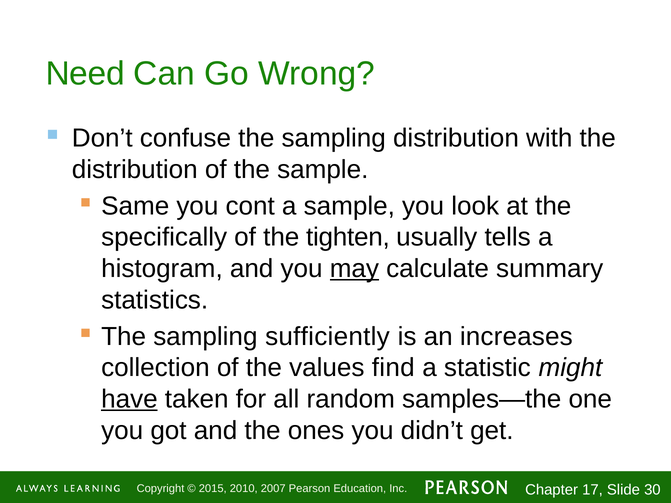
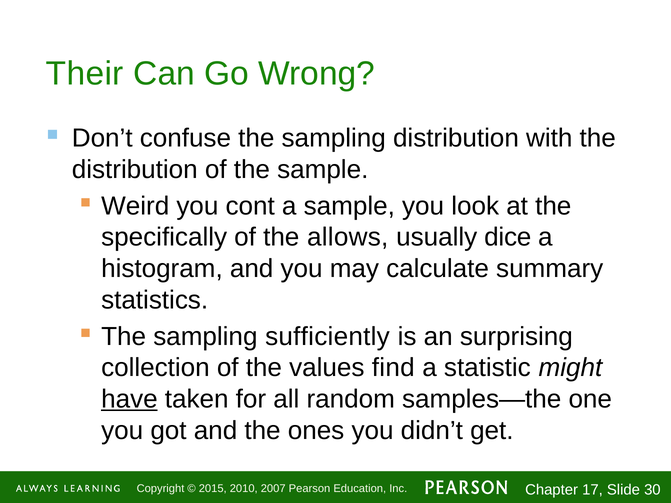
Need: Need -> Their
Same: Same -> Weird
tighten: tighten -> allows
tells: tells -> dice
may underline: present -> none
increases: increases -> surprising
